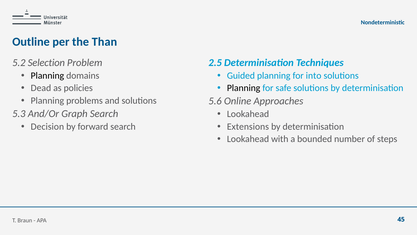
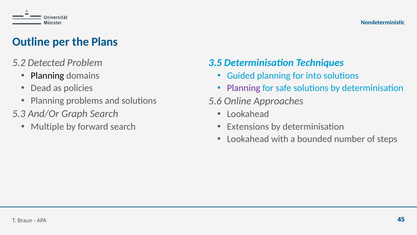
Than: Than -> Plans
Selection: Selection -> Detected
2.5: 2.5 -> 3.5
Planning at (244, 88) colour: black -> purple
Decision: Decision -> Multiple
